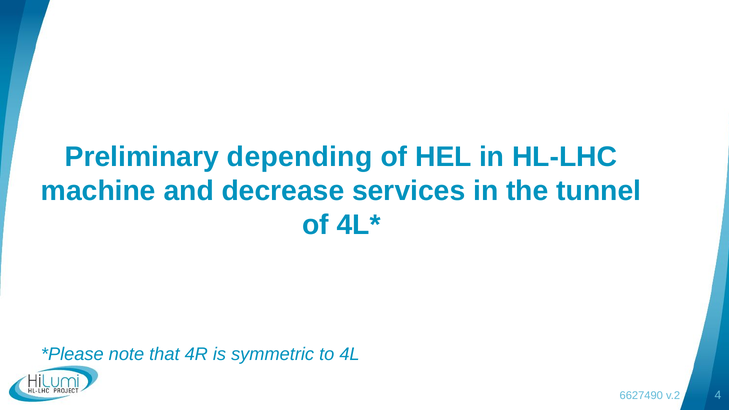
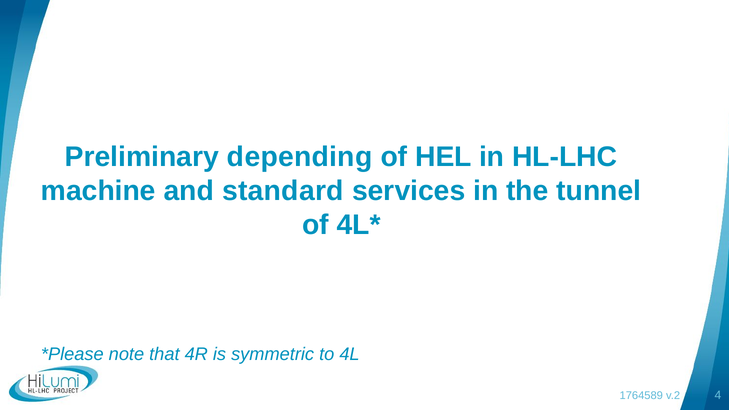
decrease: decrease -> standard
6627490: 6627490 -> 1764589
